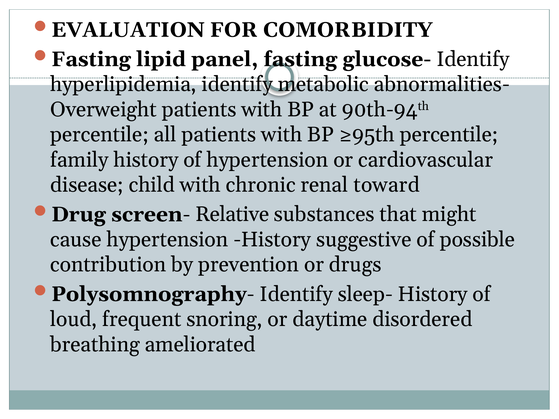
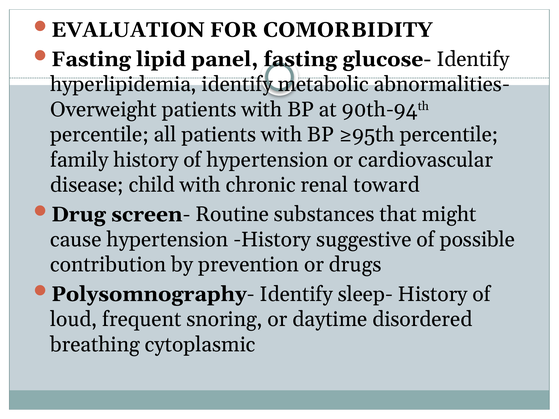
Relative: Relative -> Routine
ameliorated: ameliorated -> cytoplasmic
